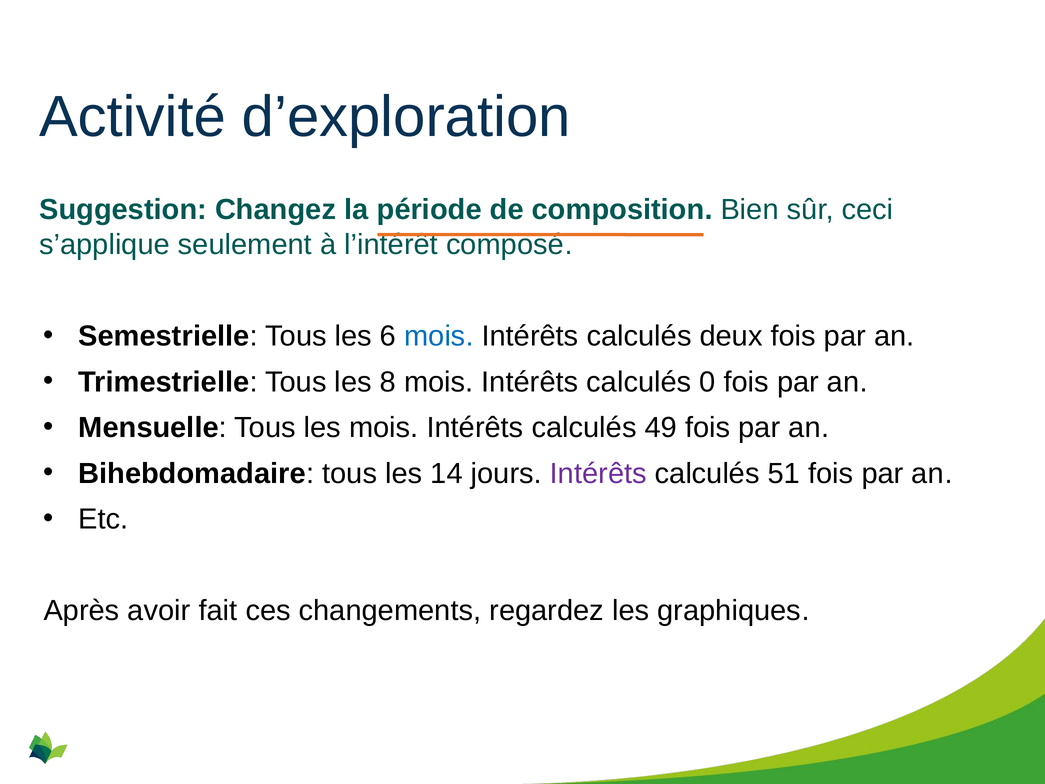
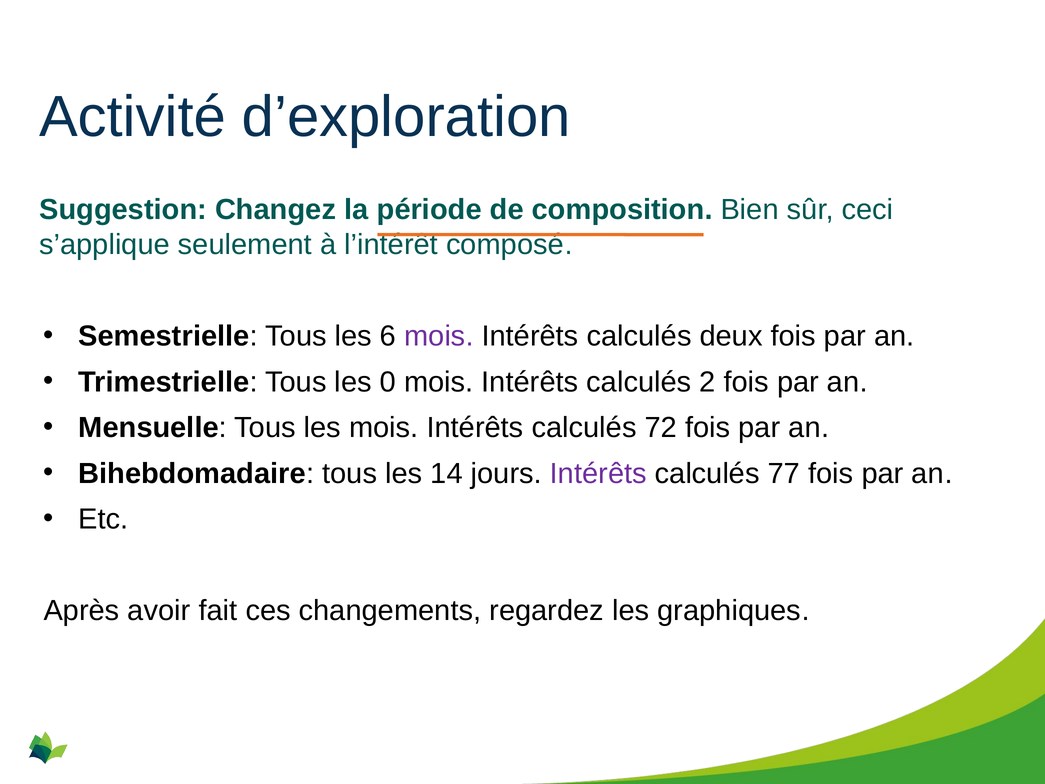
mois at (439, 336) colour: blue -> purple
8: 8 -> 0
0: 0 -> 2
49: 49 -> 72
51: 51 -> 77
